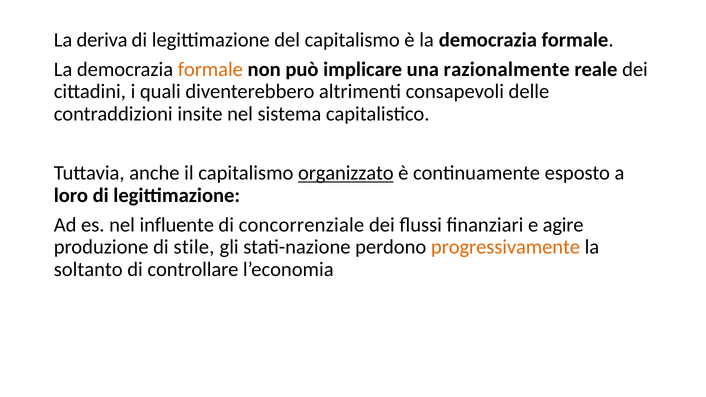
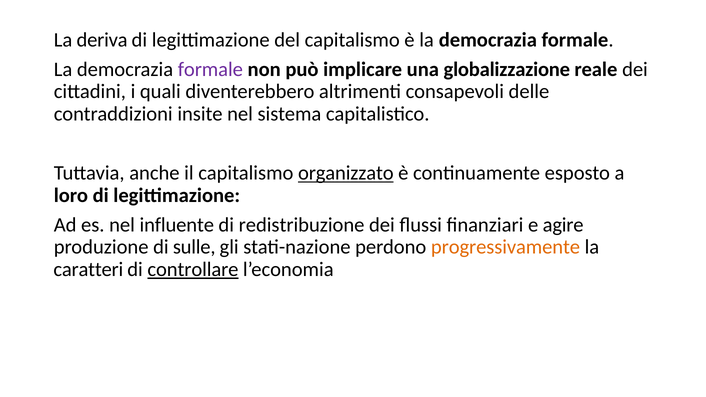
formale at (210, 69) colour: orange -> purple
razionalmente: razionalmente -> globalizzazione
concorrenziale: concorrenziale -> redistribuzione
stile: stile -> sulle
soltanto: soltanto -> caratteri
controllare underline: none -> present
